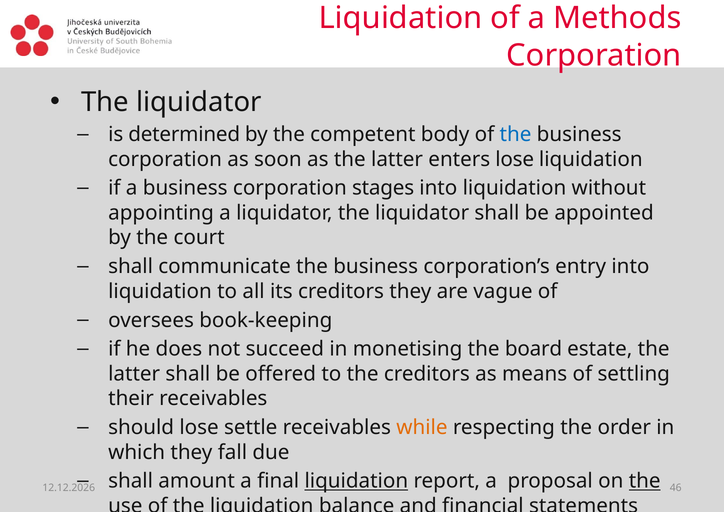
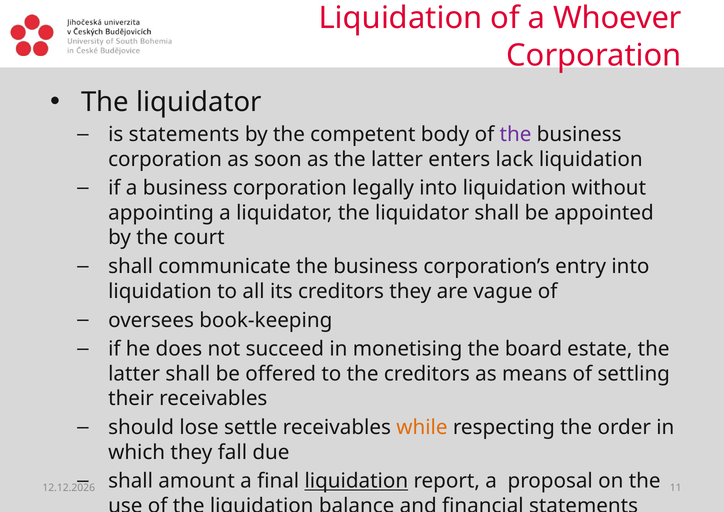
Methods: Methods -> Whoever
is determined: determined -> statements
the at (516, 134) colour: blue -> purple
enters lose: lose -> lack
stages: stages -> legally
the at (645, 481) underline: present -> none
46: 46 -> 11
